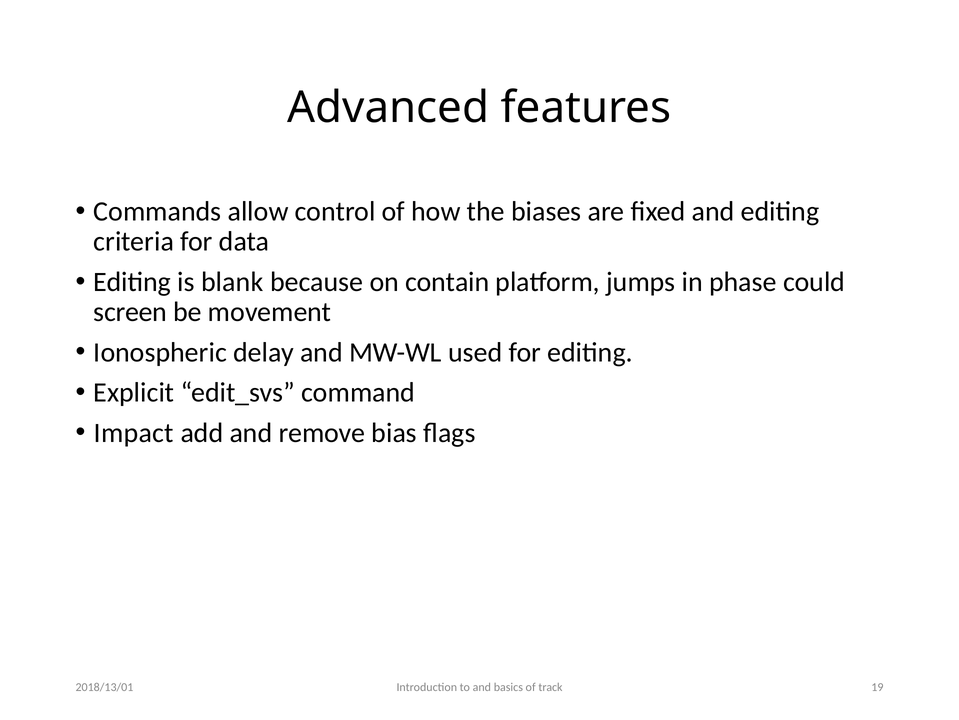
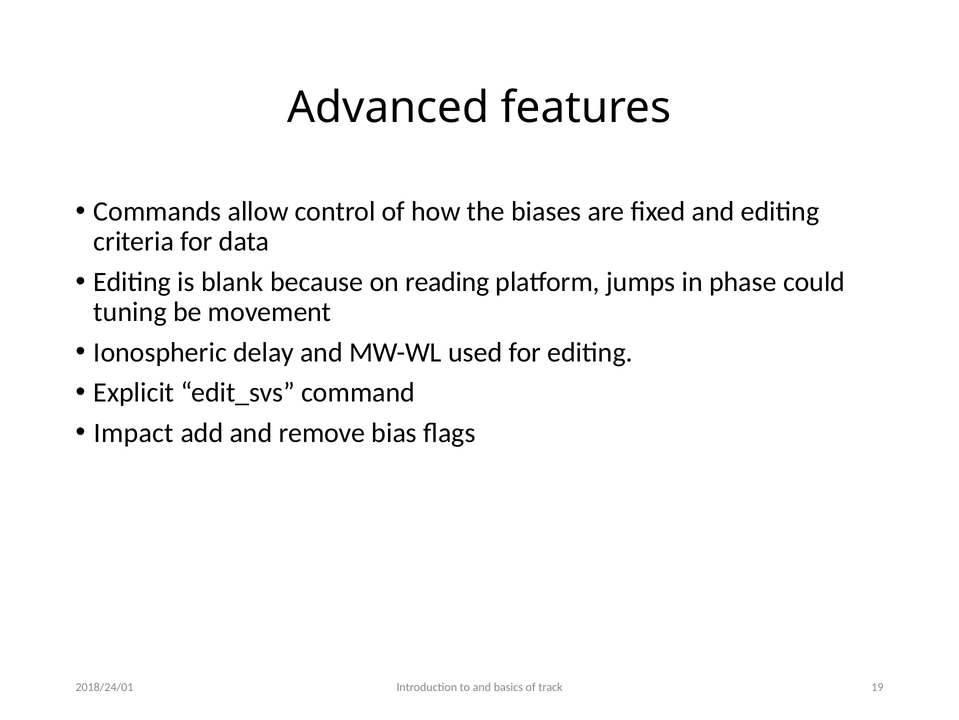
contain: contain -> reading
screen: screen -> tuning
2018/13/01: 2018/13/01 -> 2018/24/01
